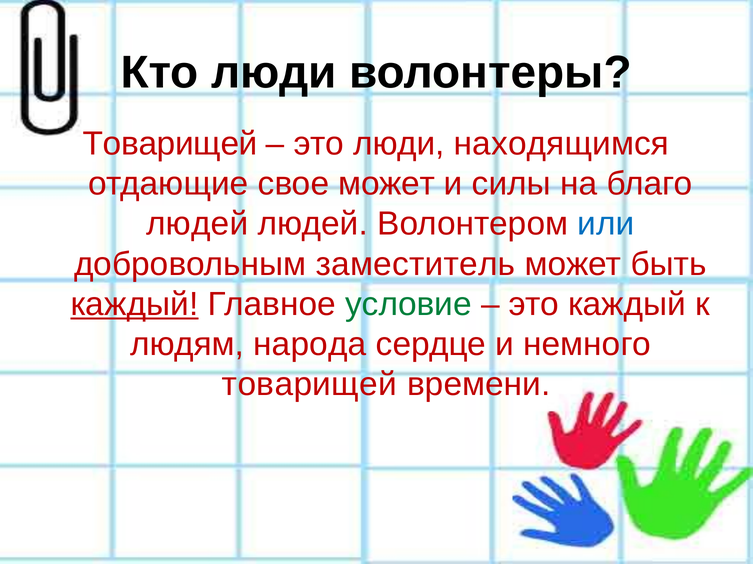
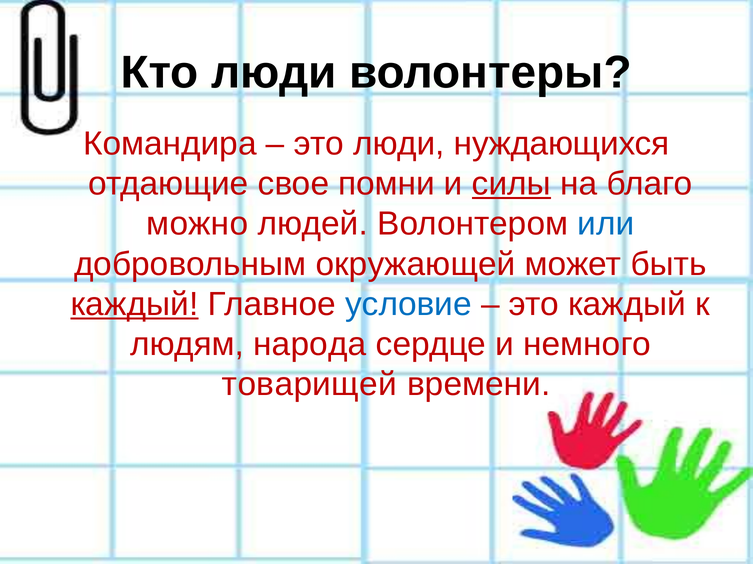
Товарищей at (170, 144): Товарищей -> Командира
находящимся: находящимся -> нуждающихся
свое может: может -> помни
силы underline: none -> present
людей at (197, 224): людей -> можно
заместитель: заместитель -> окружающей
условие colour: green -> blue
